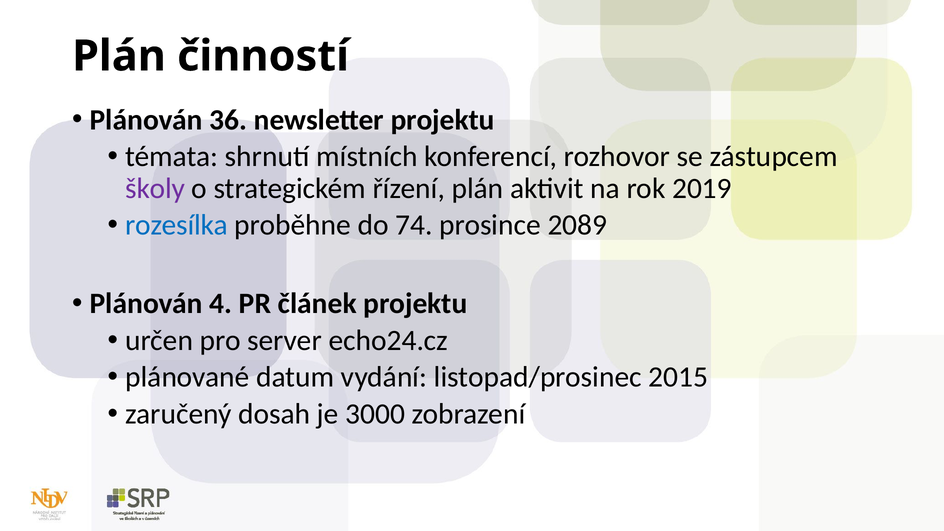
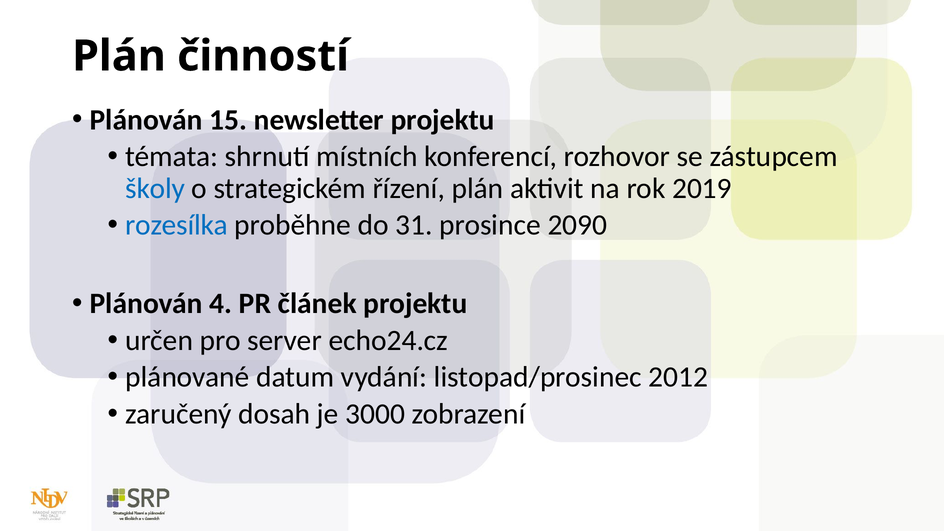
36: 36 -> 15
školy colour: purple -> blue
74: 74 -> 31
2089: 2089 -> 2090
2015: 2015 -> 2012
